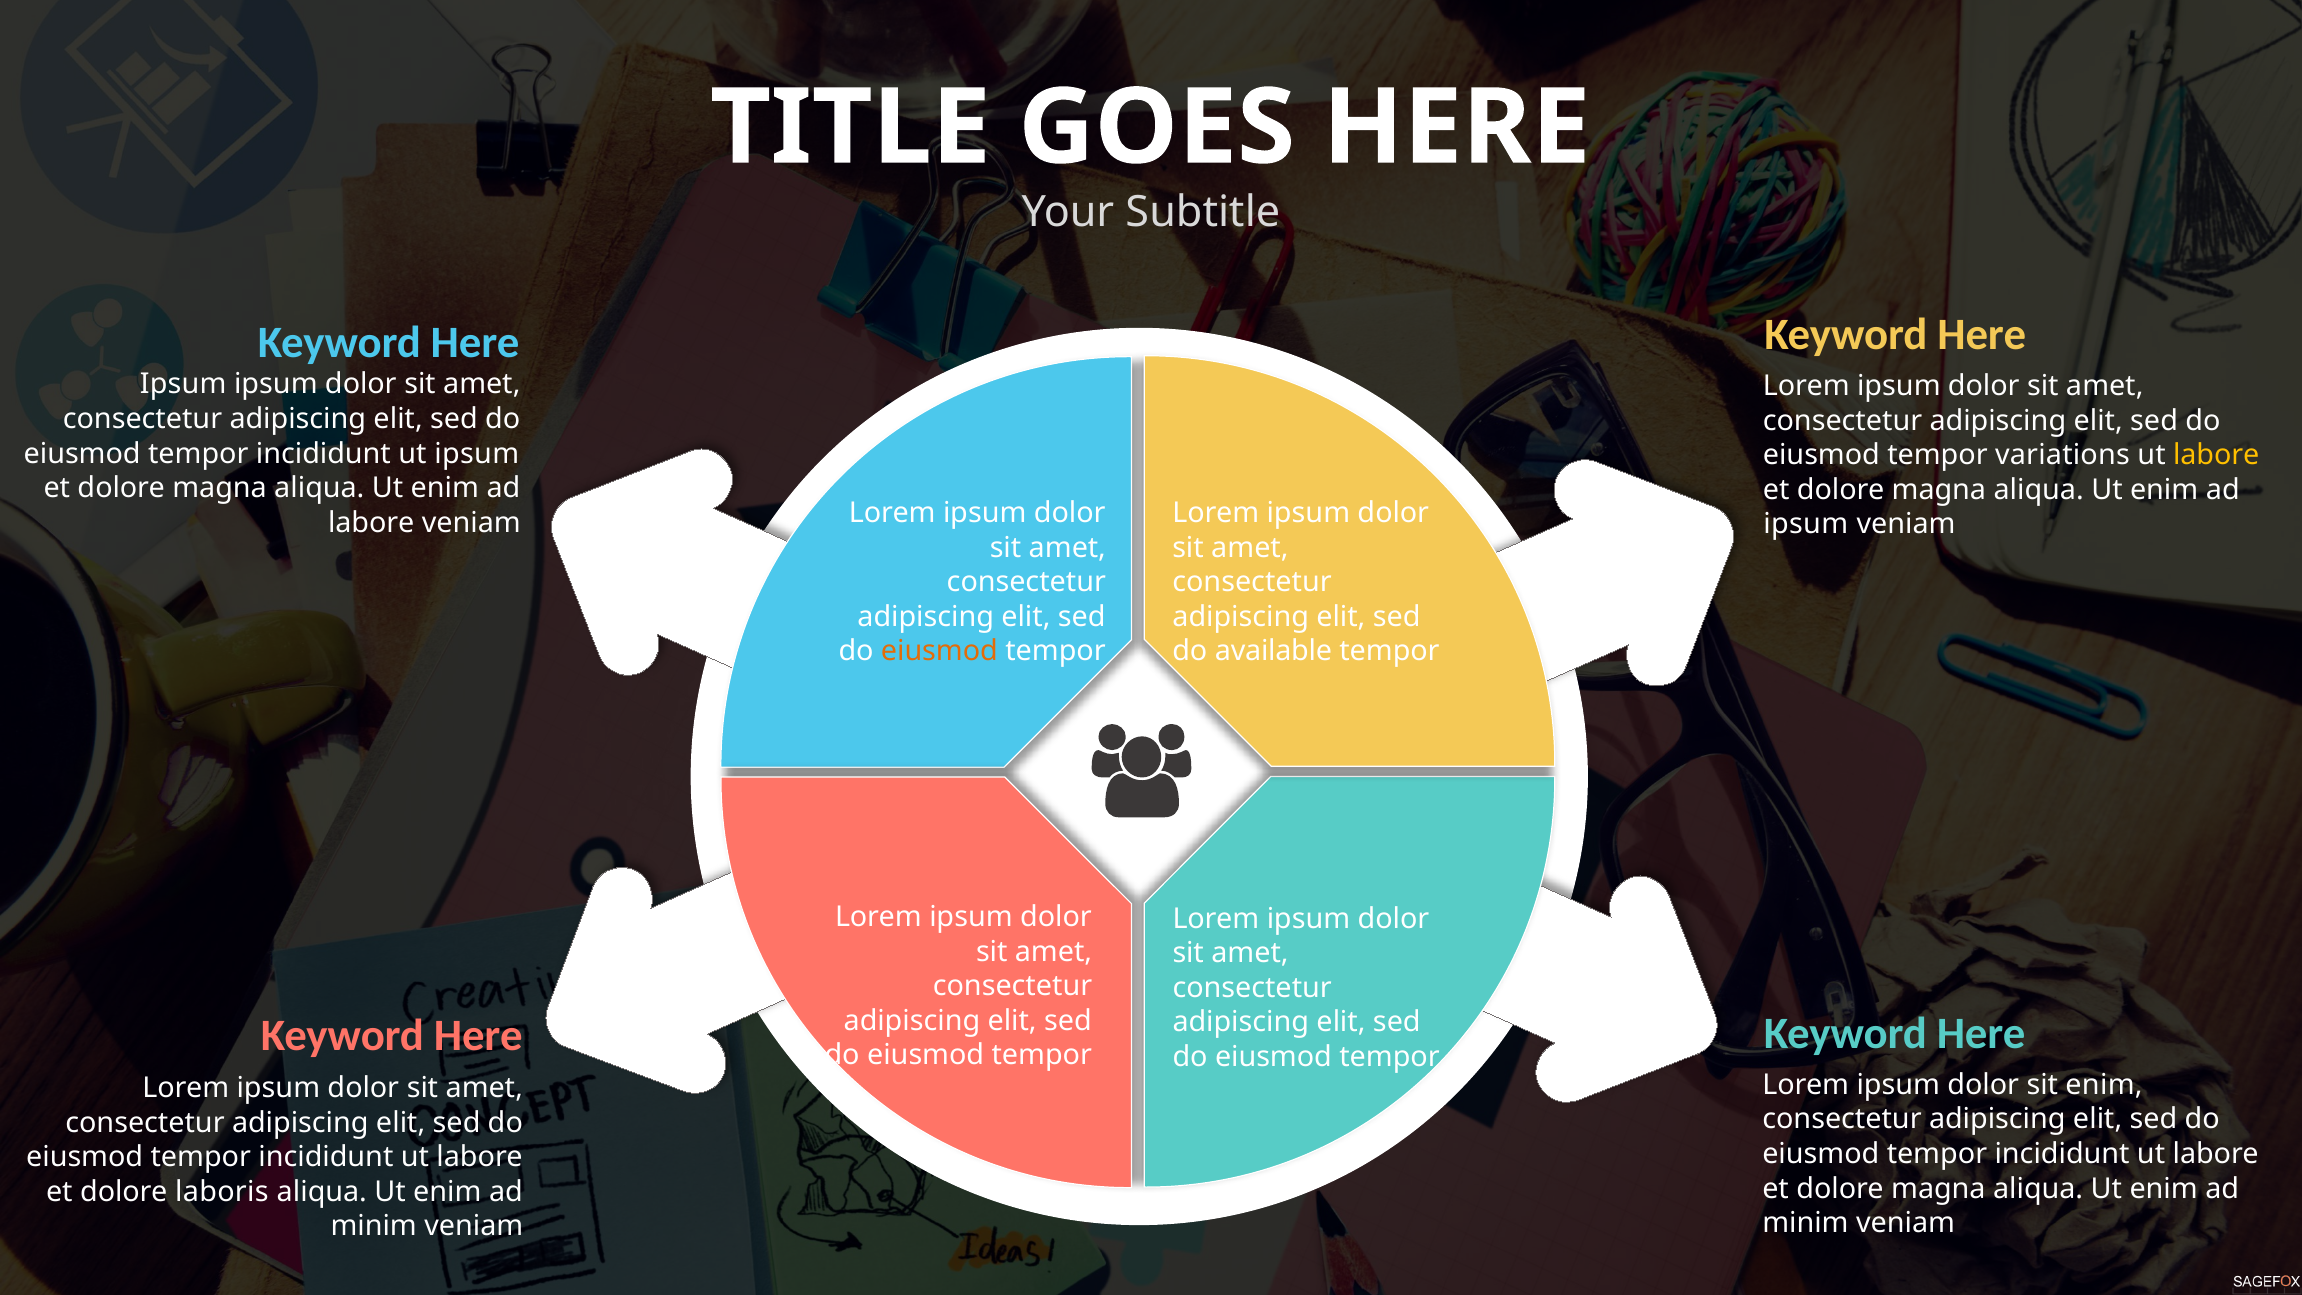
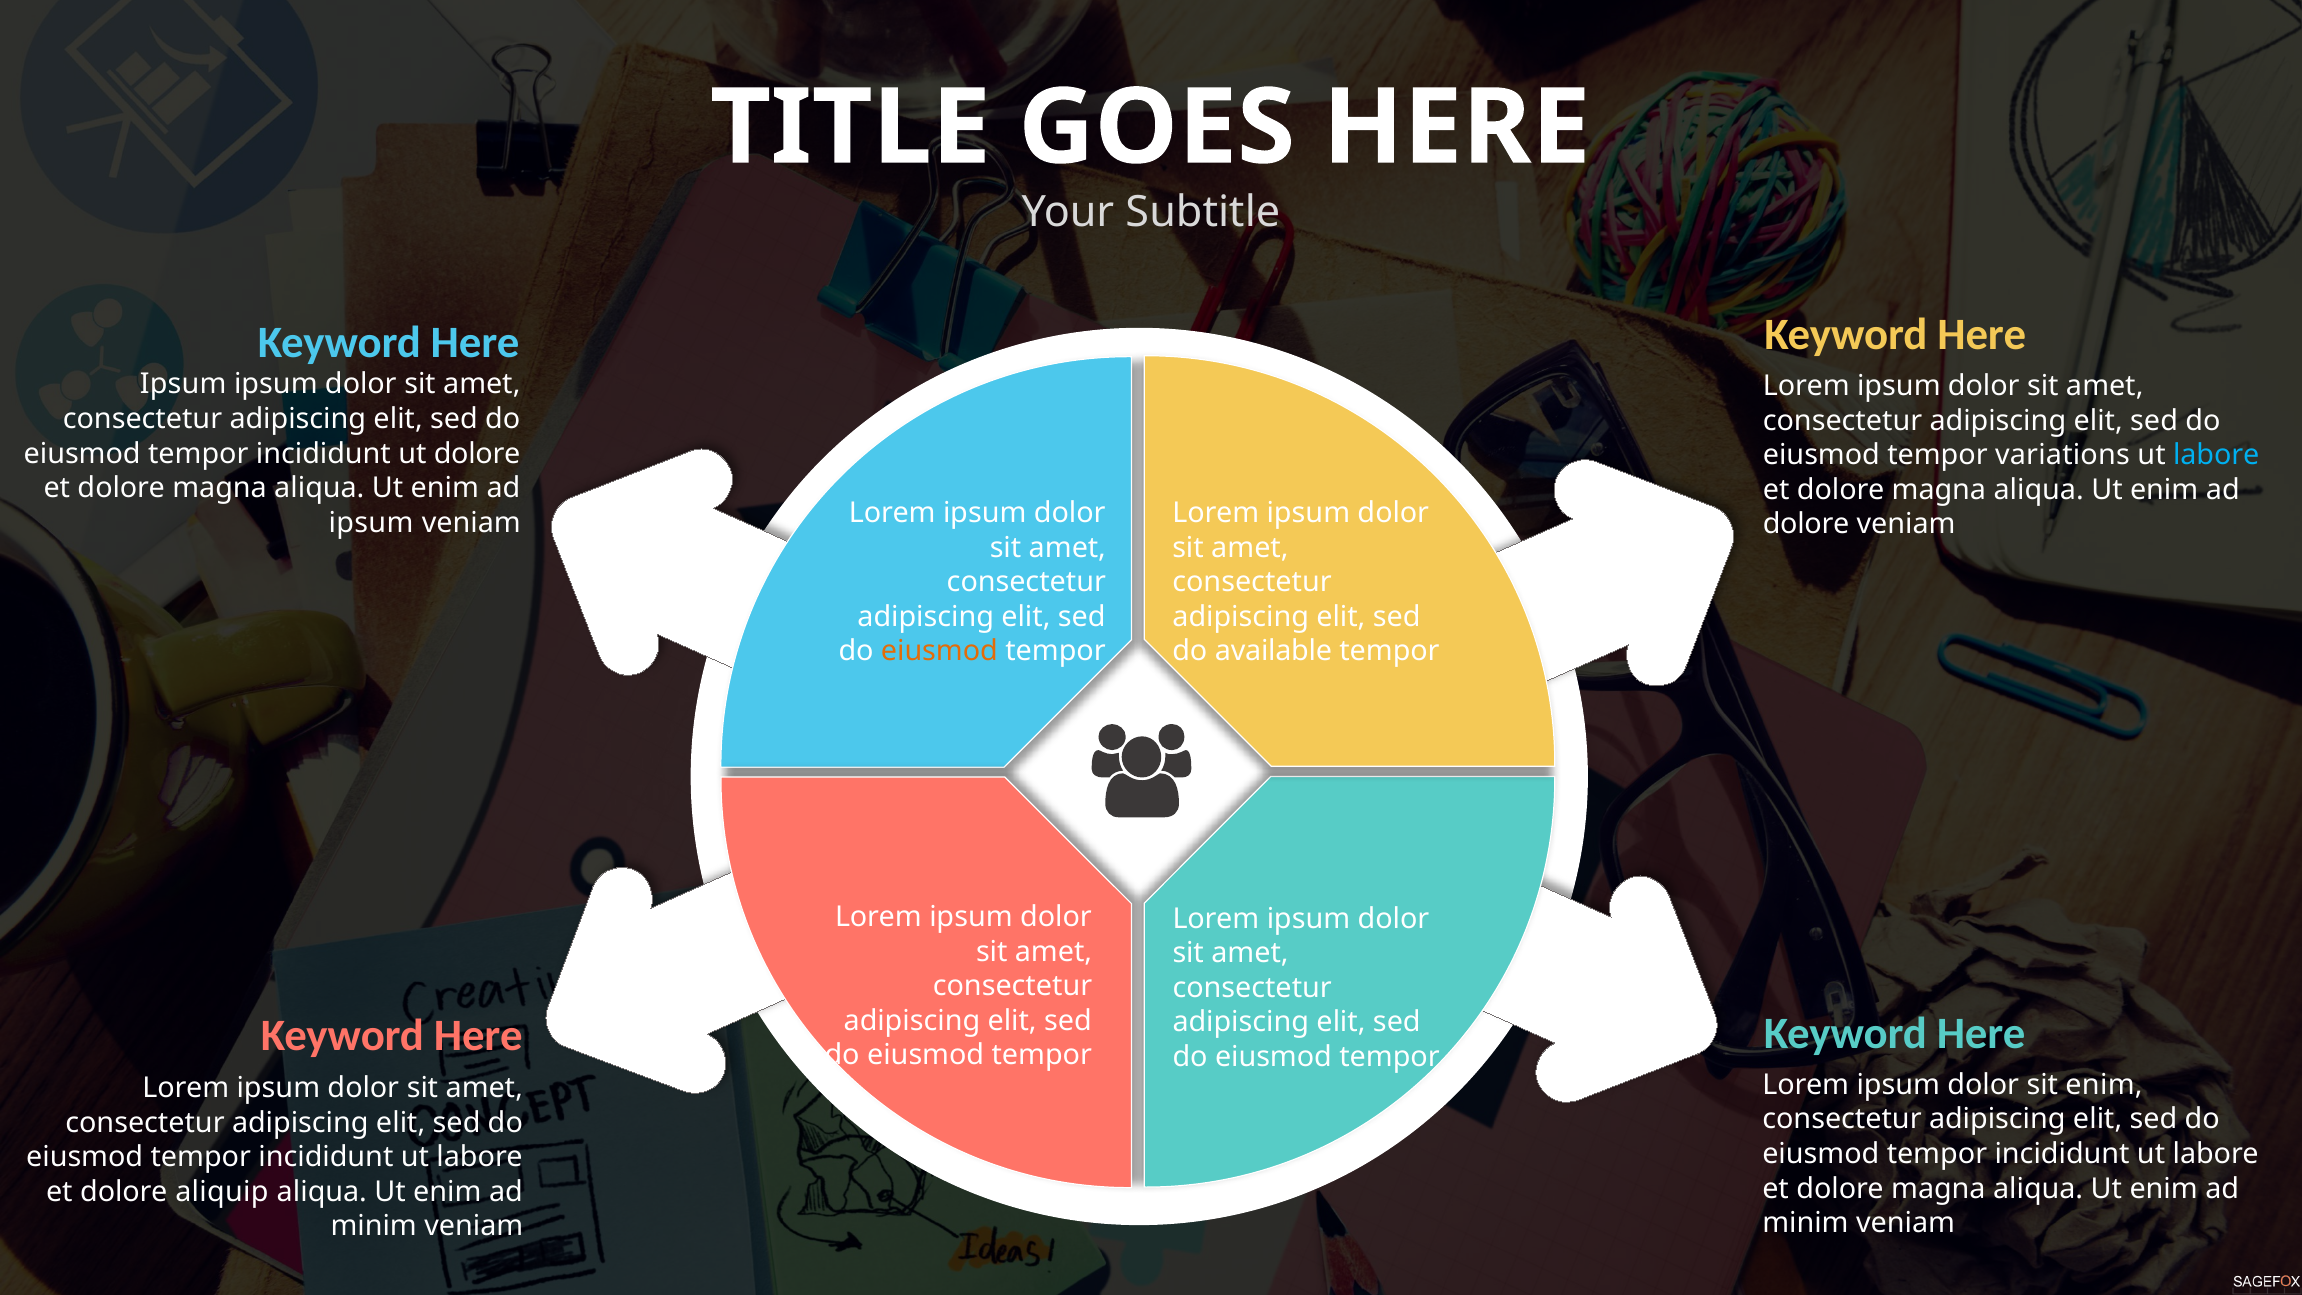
ut ipsum: ipsum -> dolore
labore at (2216, 455) colour: yellow -> light blue
labore at (371, 523): labore -> ipsum
ipsum at (1806, 524): ipsum -> dolore
laboris: laboris -> aliquip
